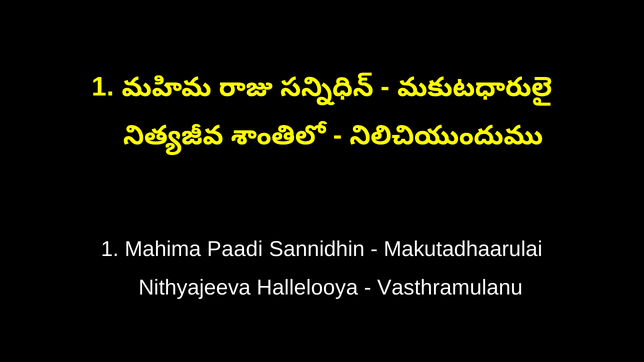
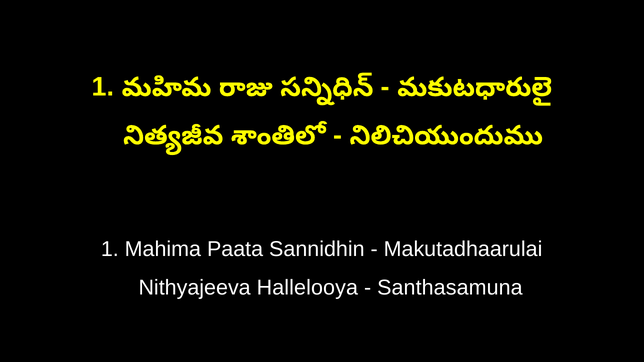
Paadi: Paadi -> Paata
Vasthramulanu: Vasthramulanu -> Santhasamuna
